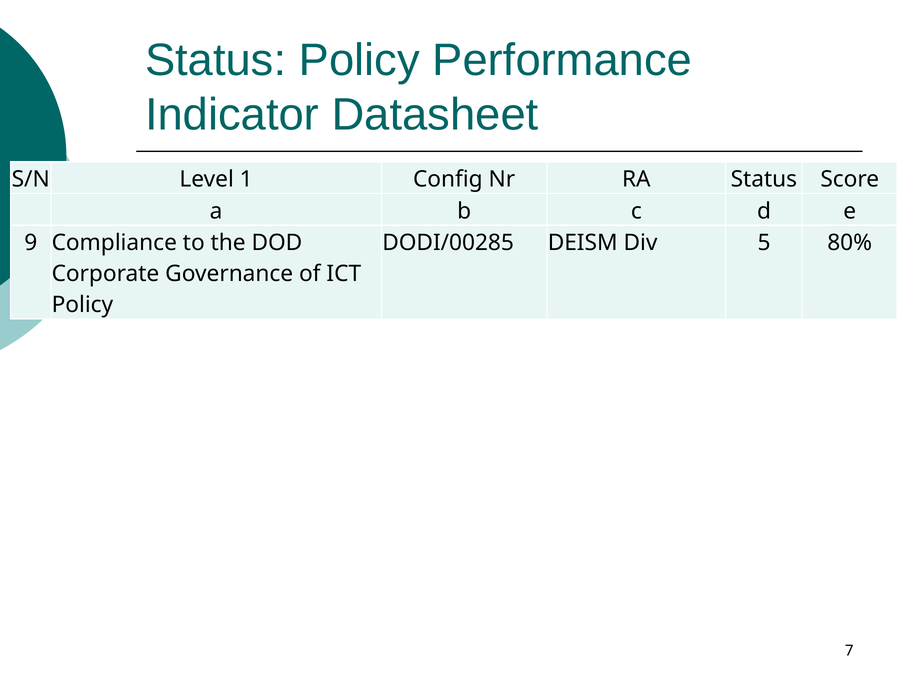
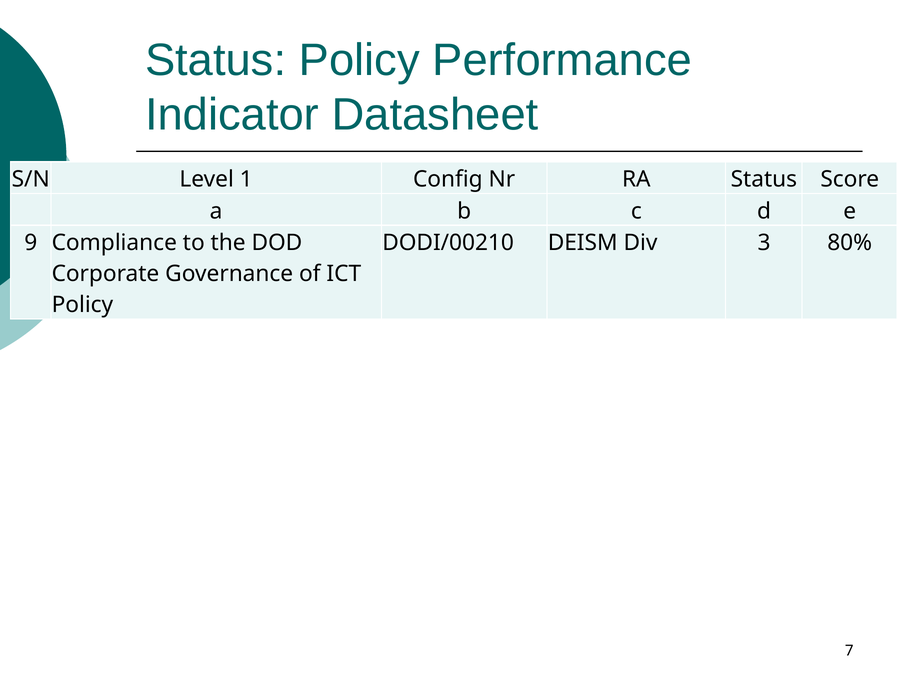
DODI/00285: DODI/00285 -> DODI/00210
5: 5 -> 3
